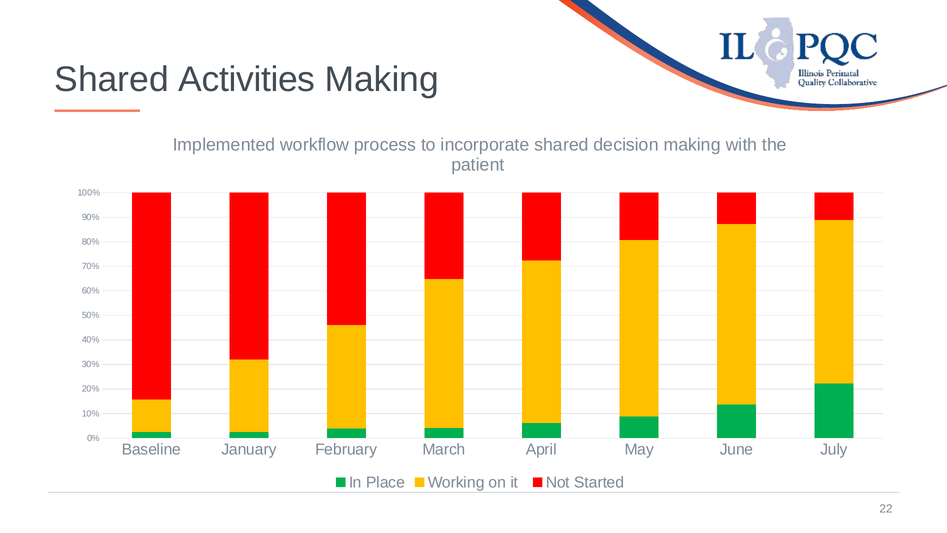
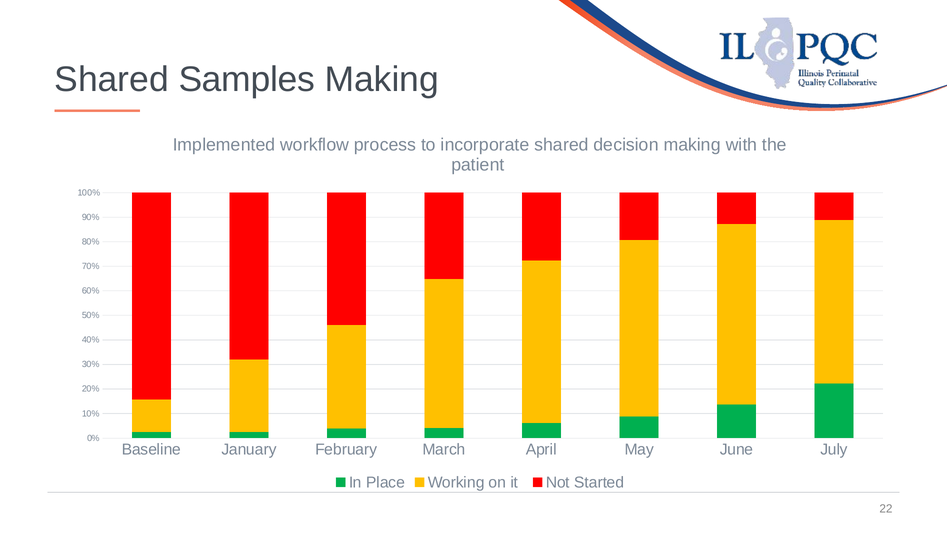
Activities: Activities -> Samples
